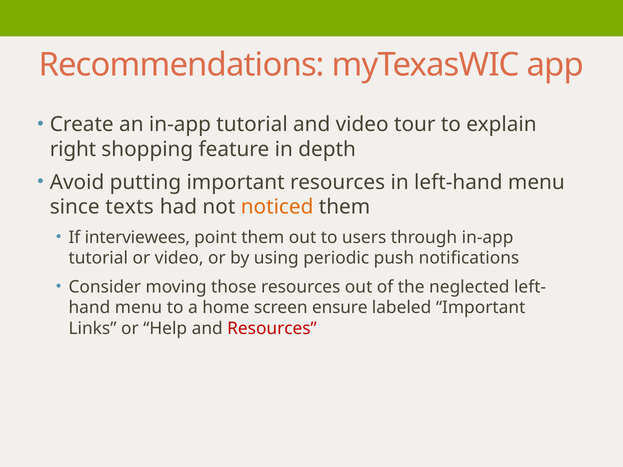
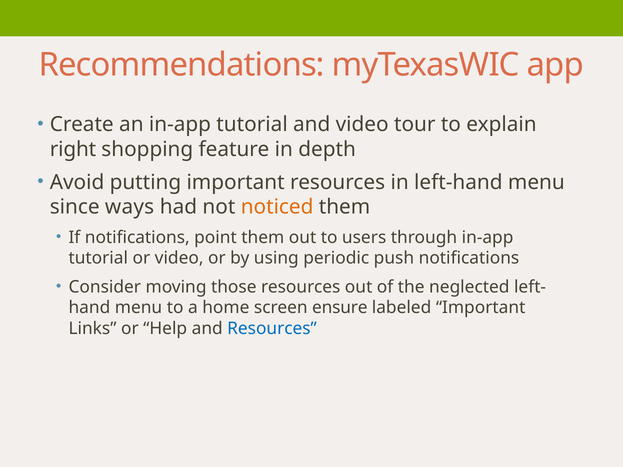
texts: texts -> ways
If interviewees: interviewees -> notifications
Resources at (272, 329) colour: red -> blue
